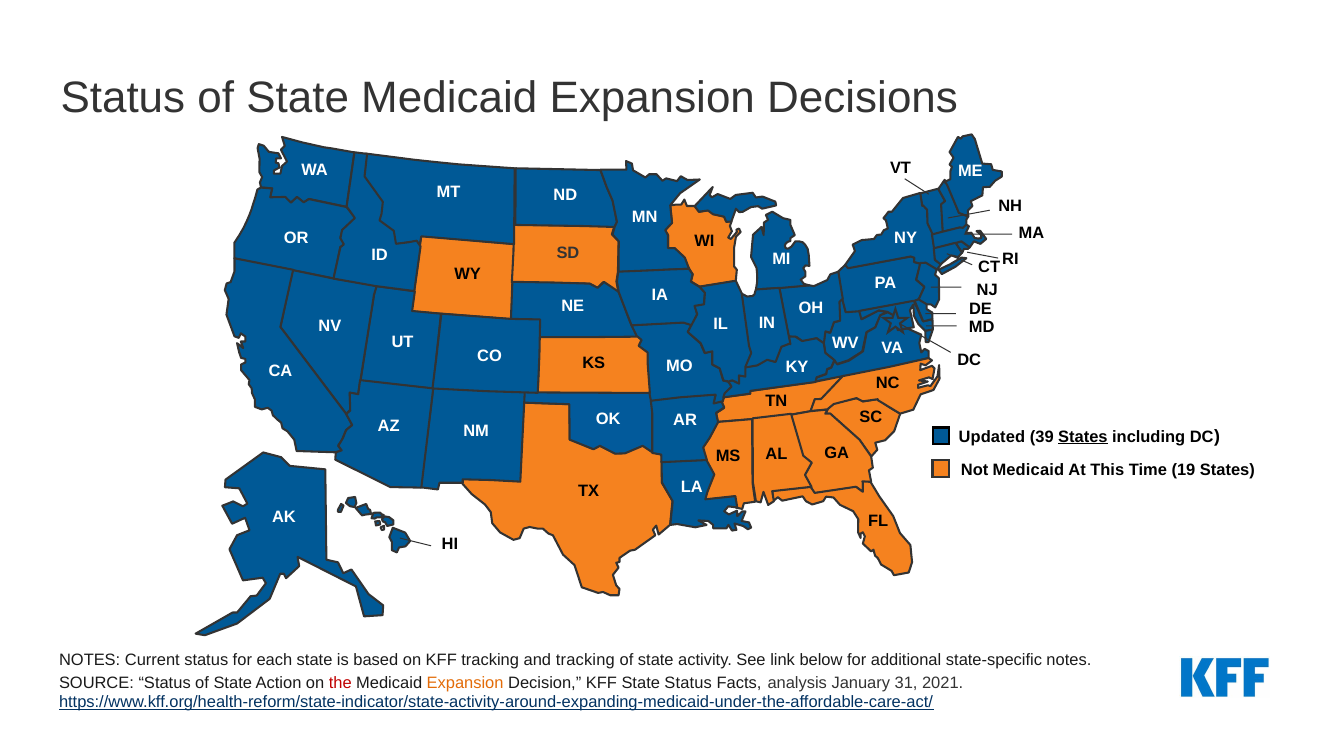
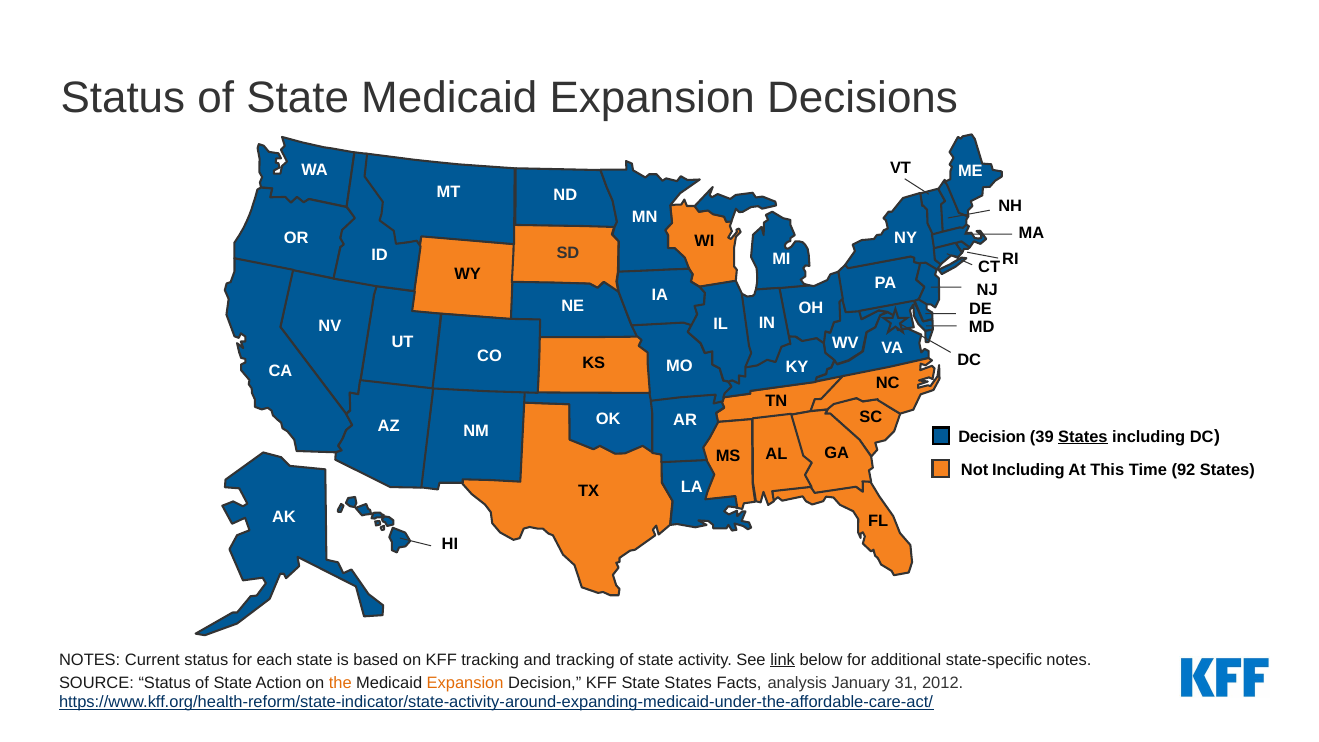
Updated at (992, 437): Updated -> Decision
Not Medicaid: Medicaid -> Including
19: 19 -> 92
link underline: none -> present
the colour: red -> orange
State Status: Status -> States
2021: 2021 -> 2012
